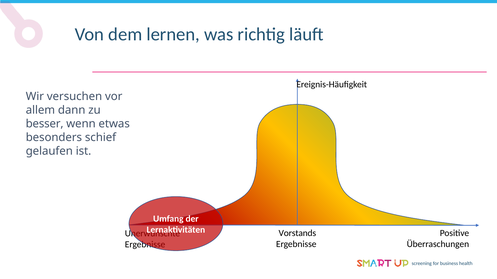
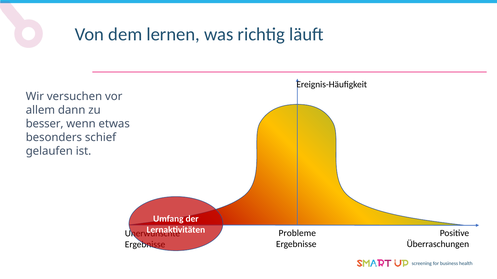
Vorstands: Vorstands -> Probleme
